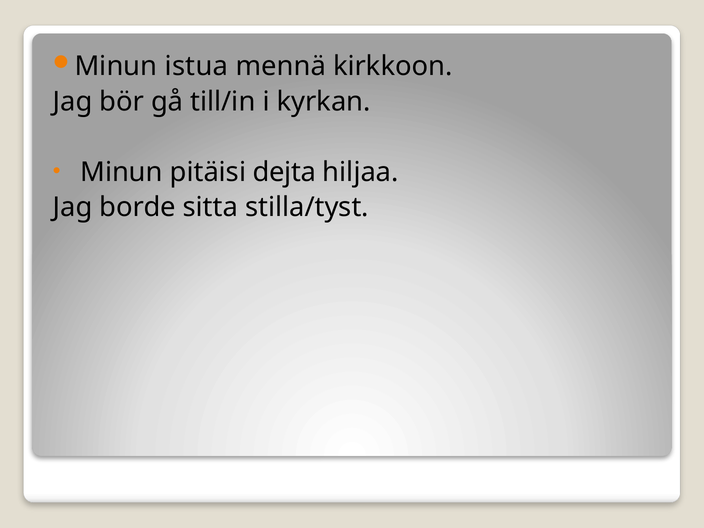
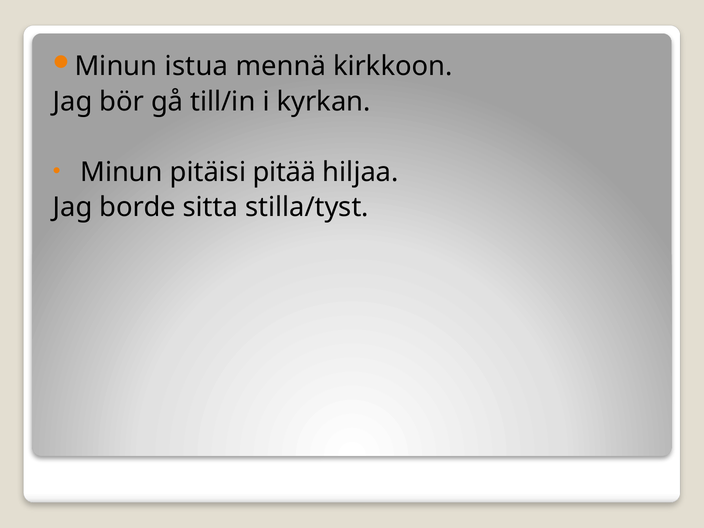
dejta: dejta -> pitää
